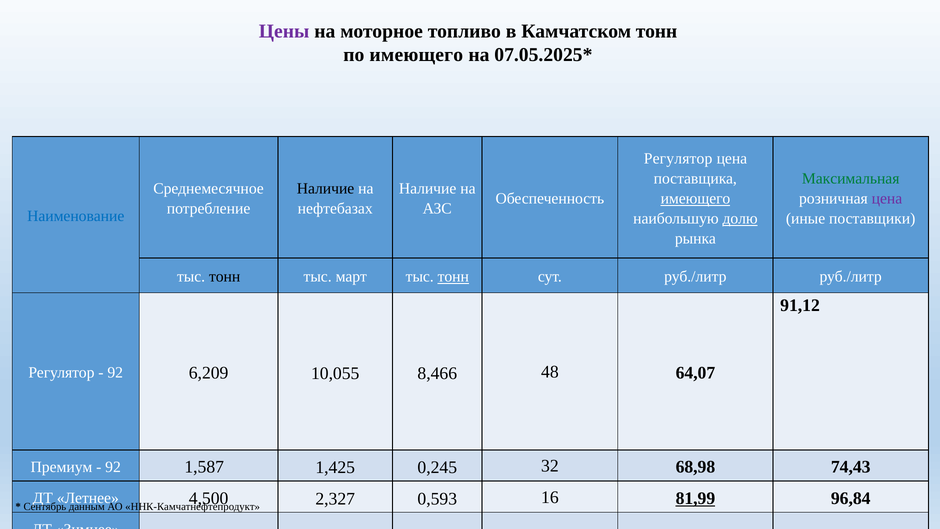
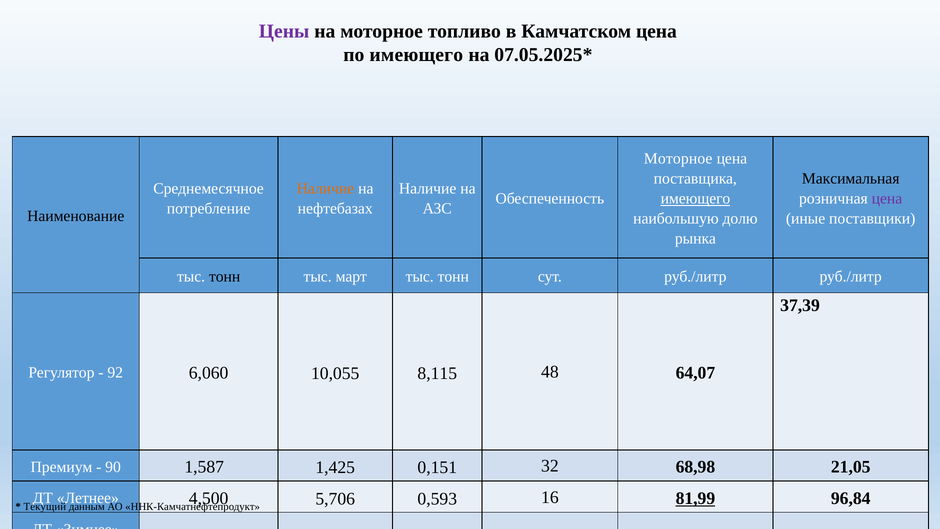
Камчатском тонн: тонн -> цена
Регулятор at (678, 159): Регулятор -> Моторное
Максимальная colour: green -> black
Наличие at (326, 189) colour: black -> orange
Наименование colour: blue -> black
долю underline: present -> none
тонн at (453, 277) underline: present -> none
91,12: 91,12 -> 37,39
6,209: 6,209 -> 6,060
8,466: 8,466 -> 8,115
92 at (113, 467): 92 -> 90
0,245: 0,245 -> 0,151
74,43: 74,43 -> 21,05
2,327: 2,327 -> 5,706
Сентябрь: Сентябрь -> Текущий
